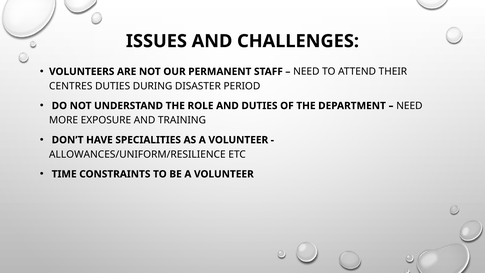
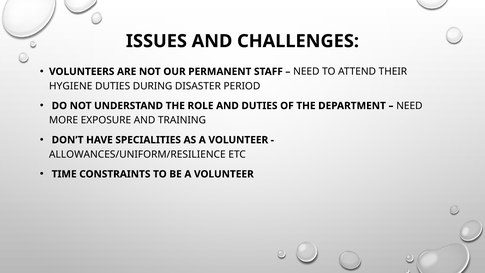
CENTRES: CENTRES -> HYGIENE
